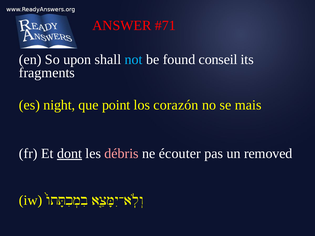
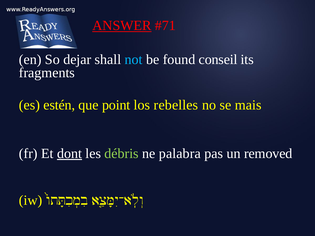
ANSWER underline: none -> present
upon: upon -> dejar
night: night -> estén
corazón: corazón -> rebelles
débris colour: pink -> light green
écouter: écouter -> palabra
